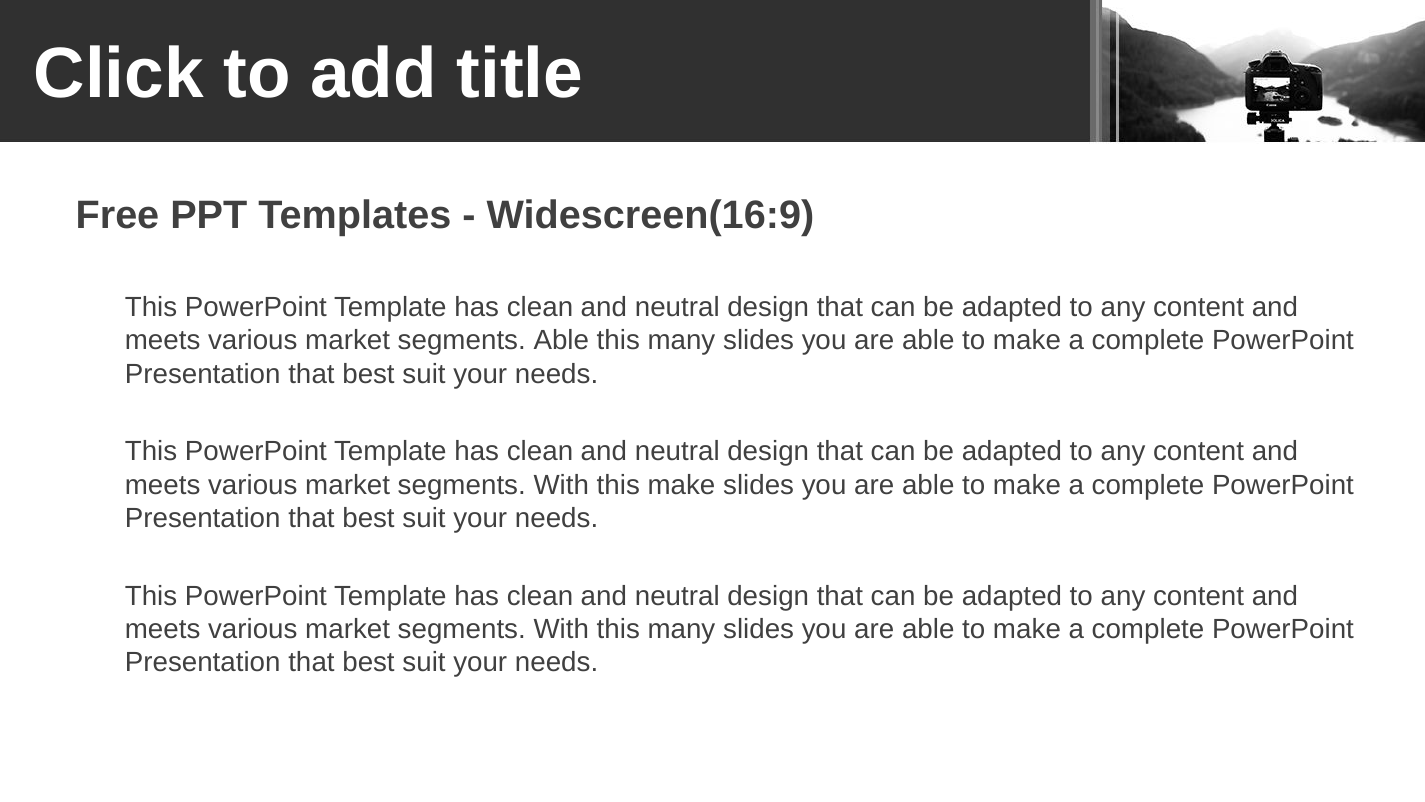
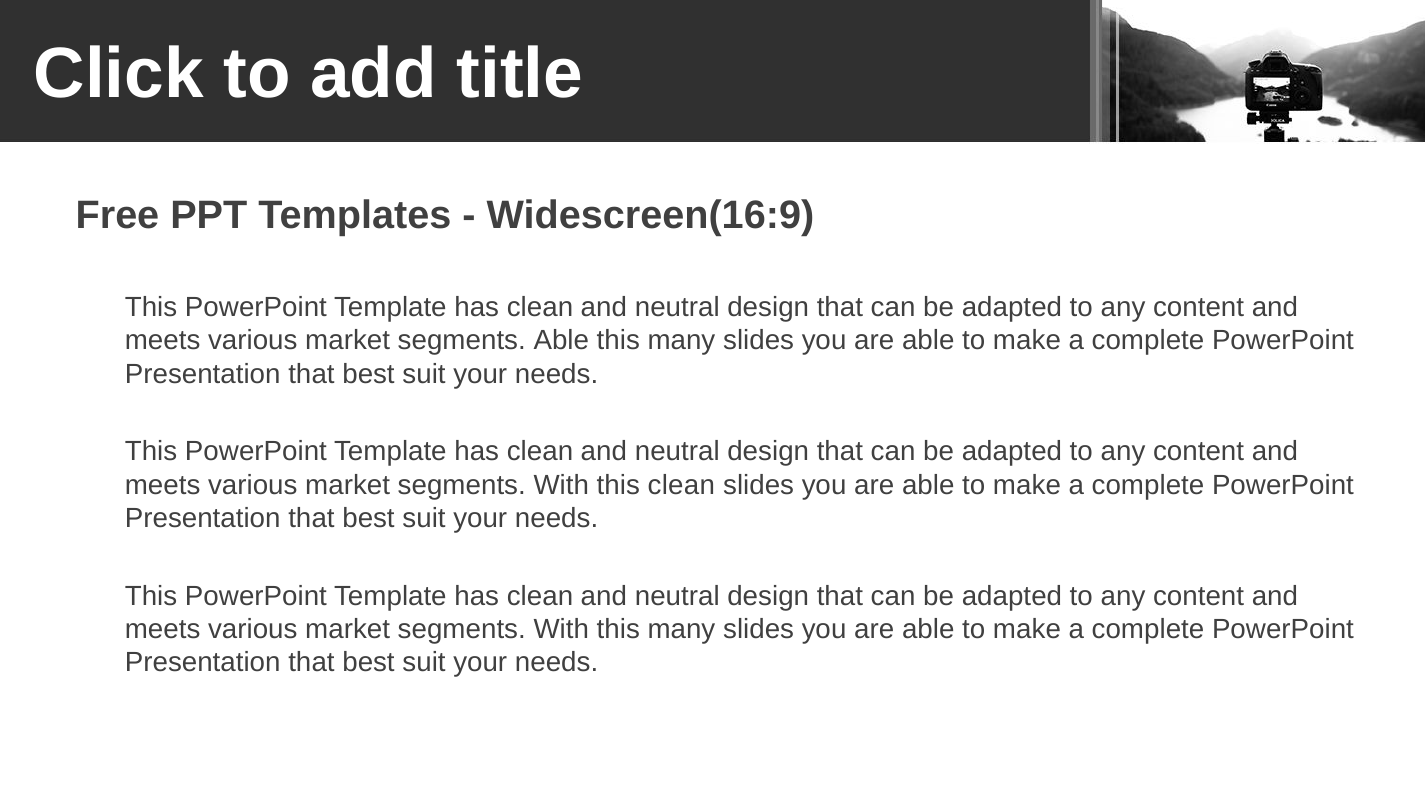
this make: make -> clean
